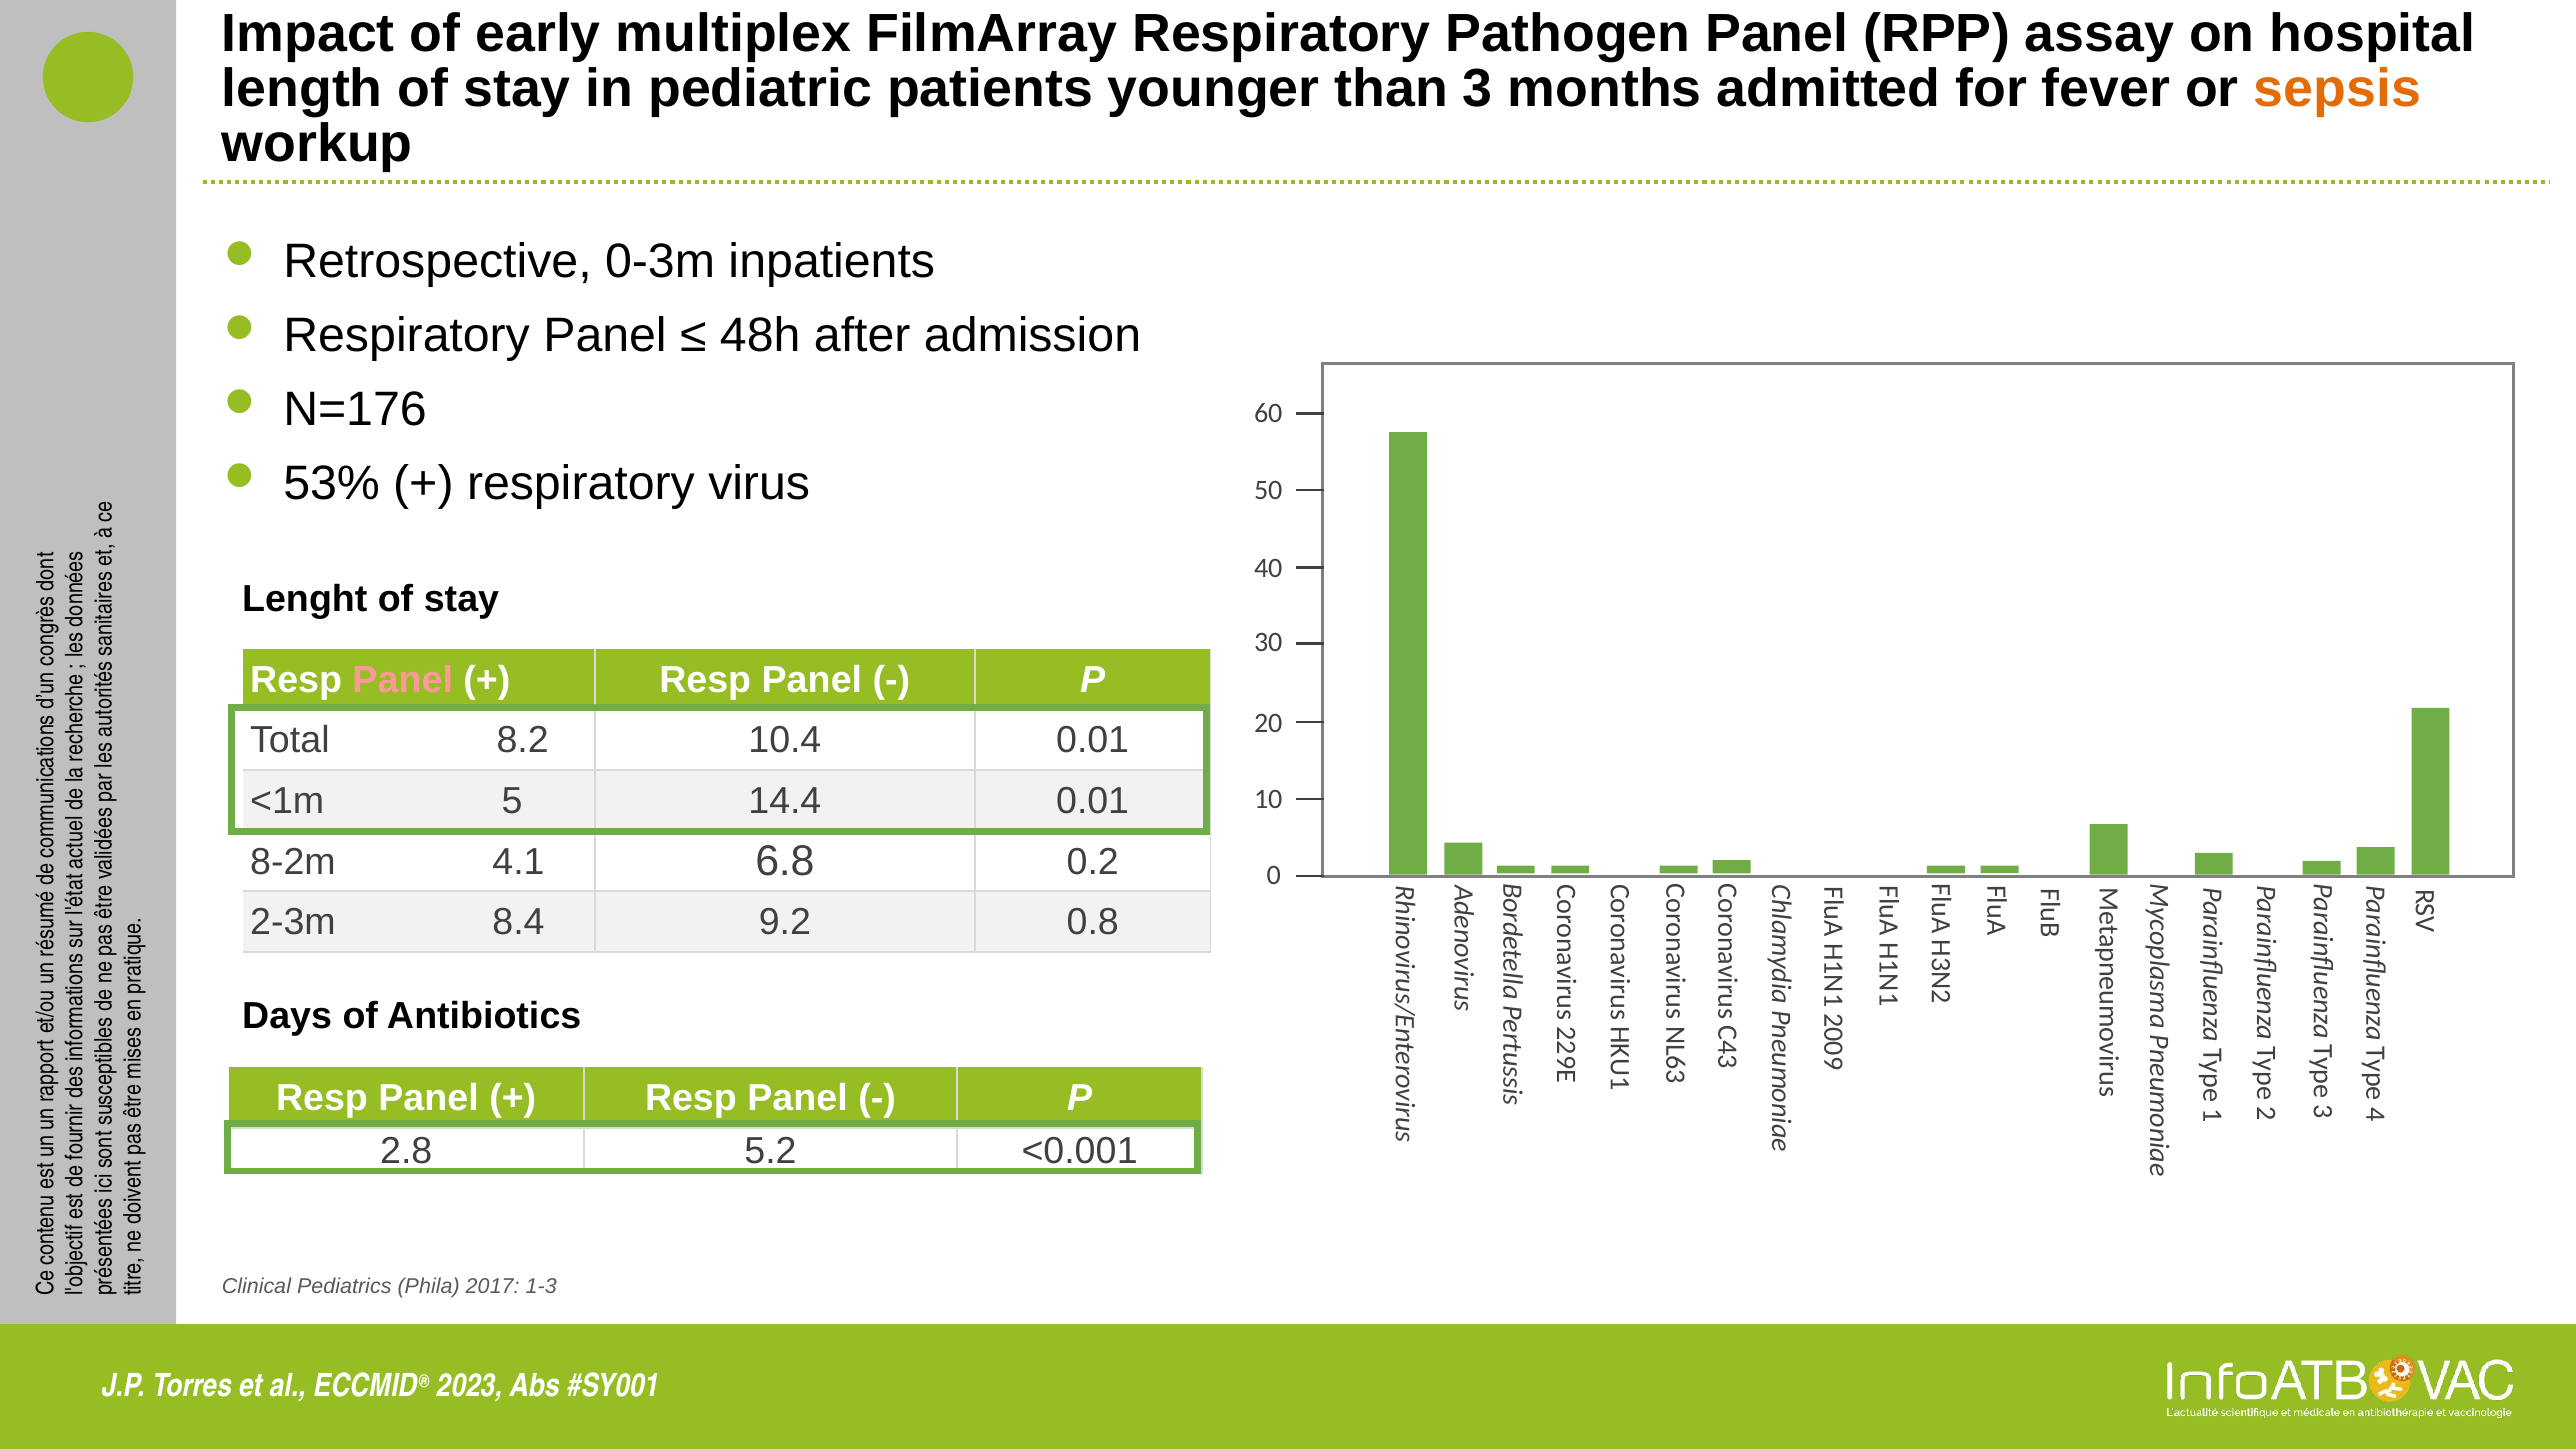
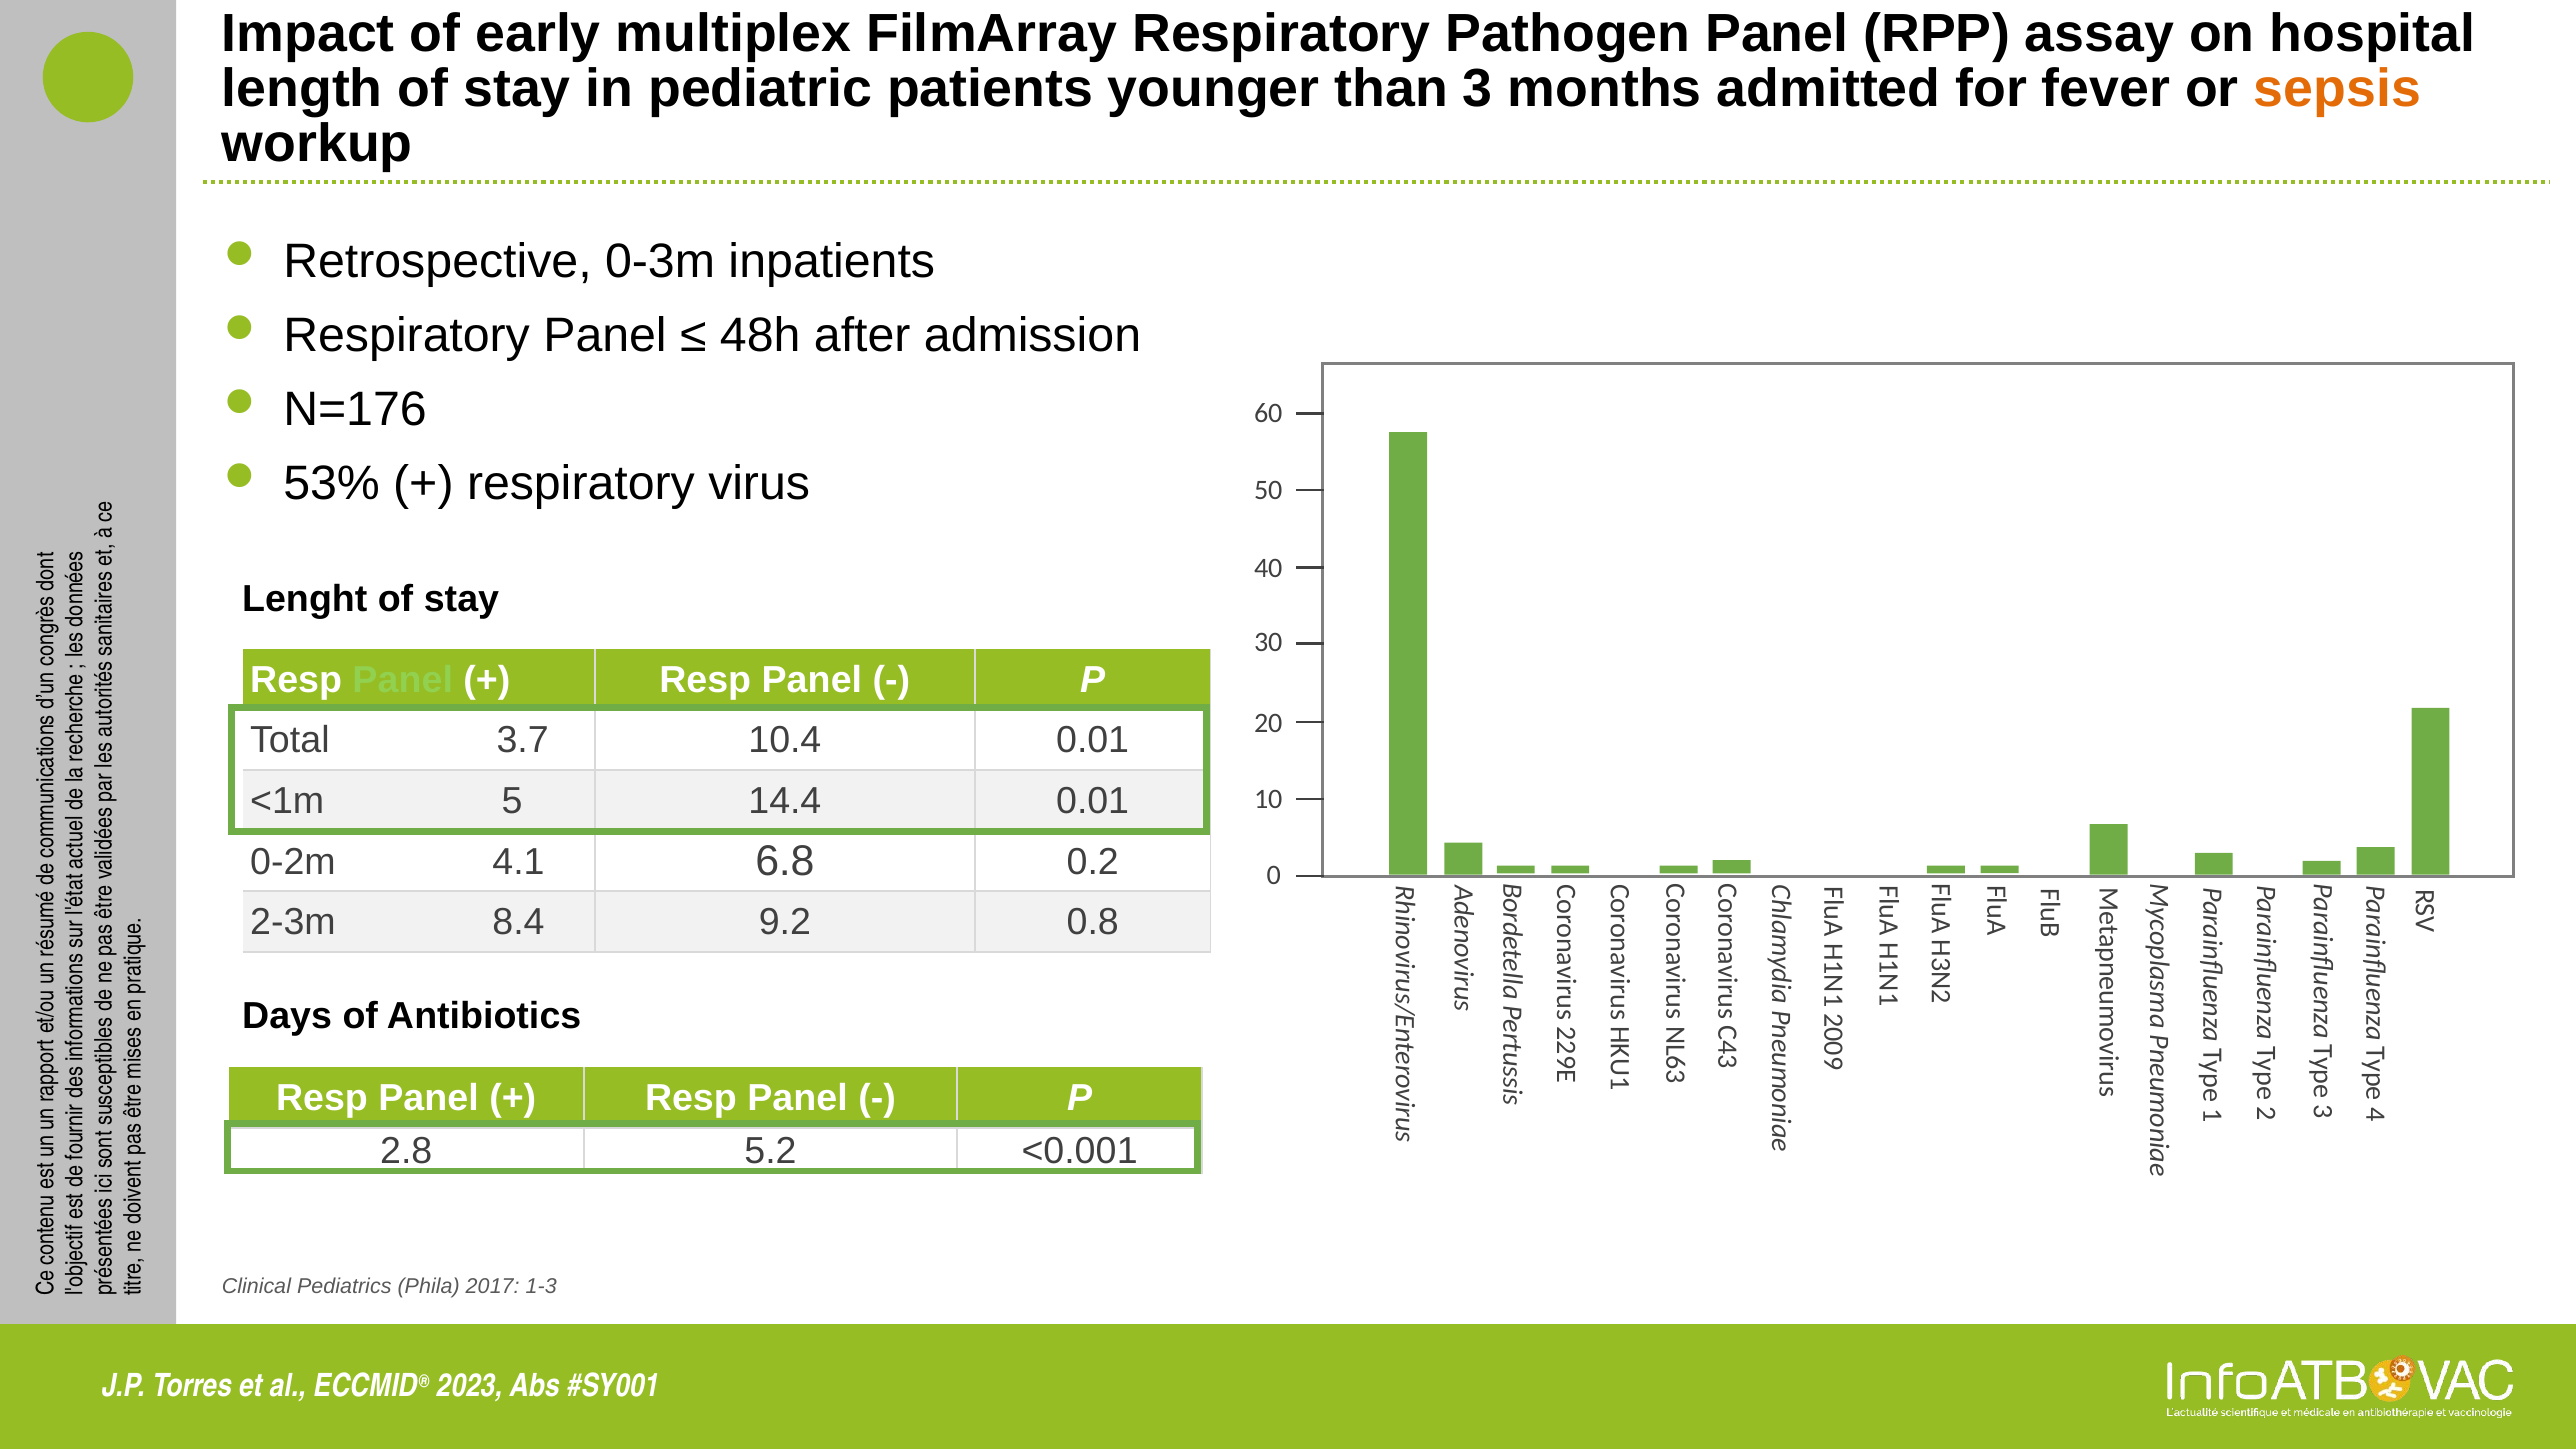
Panel at (403, 680) colour: pink -> light green
8.2: 8.2 -> 3.7
8-2m: 8-2m -> 0-2m
